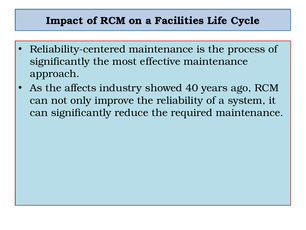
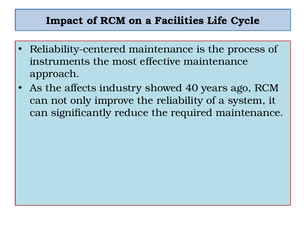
significantly at (60, 61): significantly -> instruments
